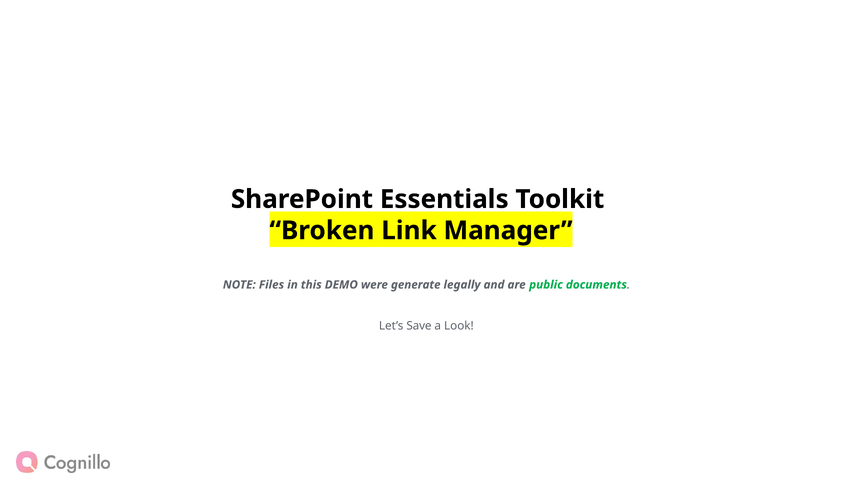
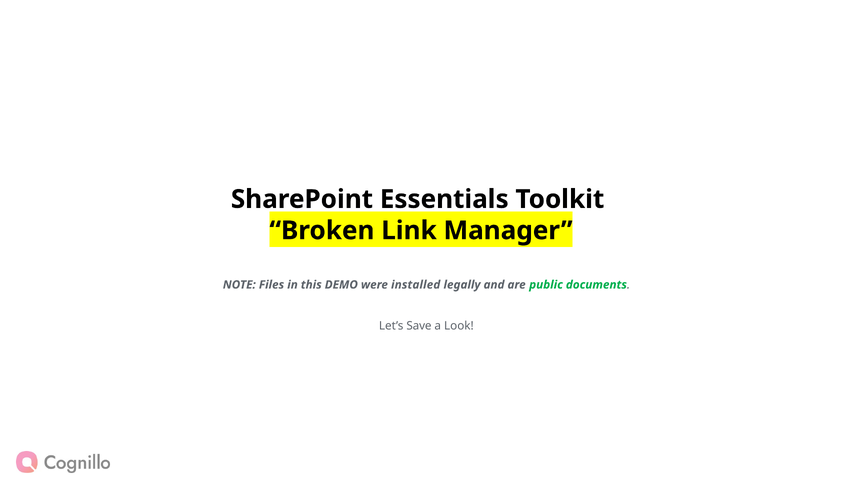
generate: generate -> installed
